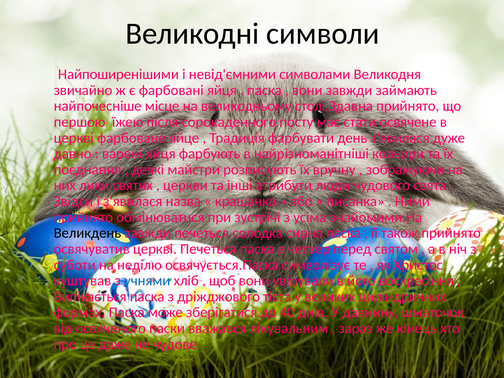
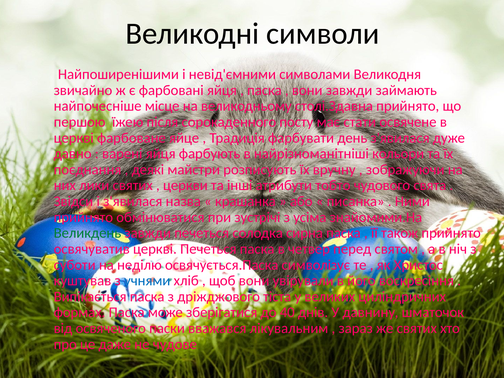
люди: люди -> тобто
Великдень colour: black -> green
же кінець: кінець -> святих
